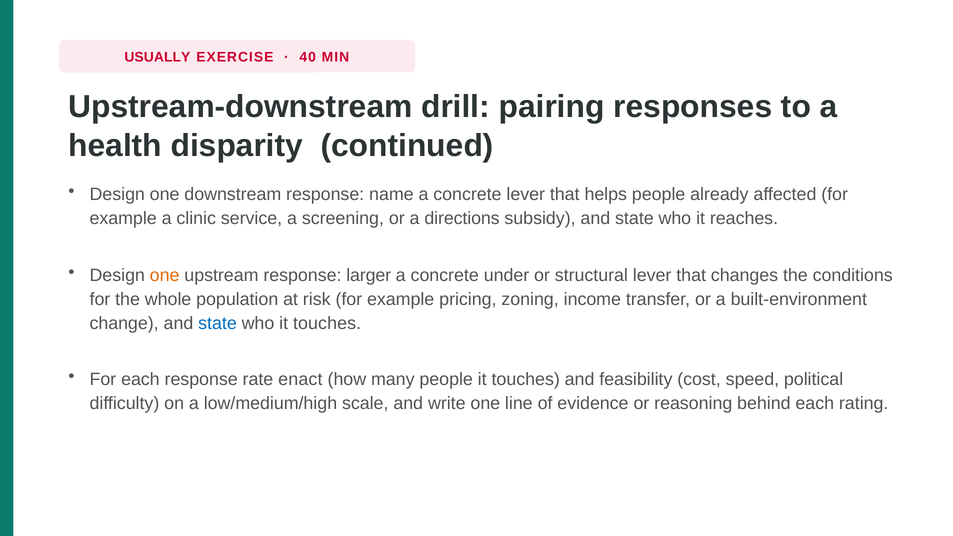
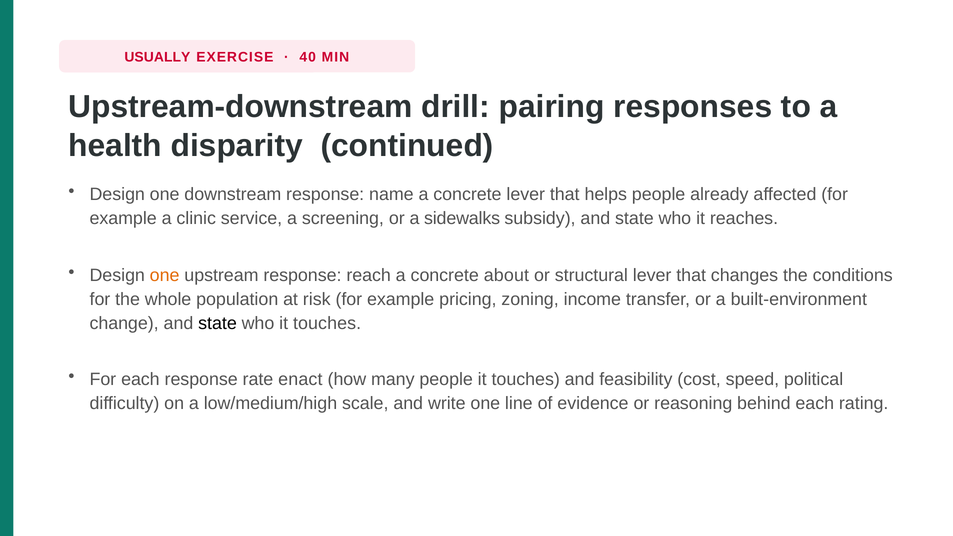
directions: directions -> sidewalks
larger: larger -> reach
under: under -> about
state at (217, 324) colour: blue -> black
